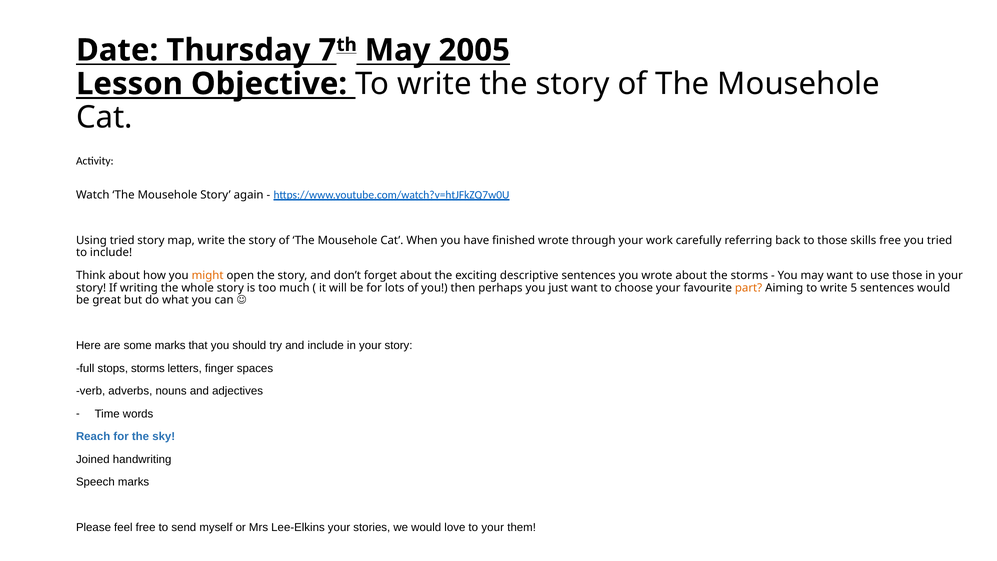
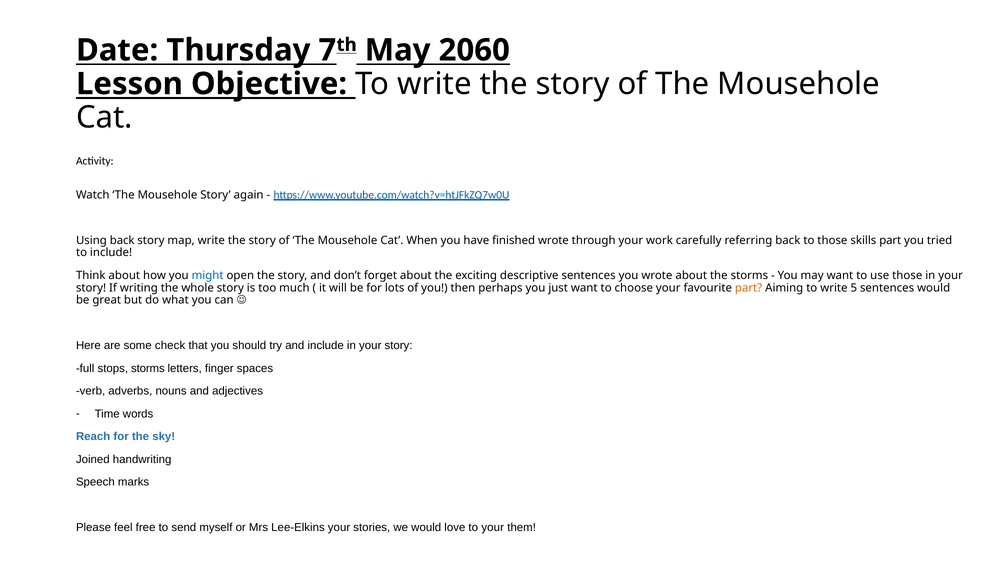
2005: 2005 -> 2060
Using tried: tried -> back
skills free: free -> part
might colour: orange -> blue
some marks: marks -> check
